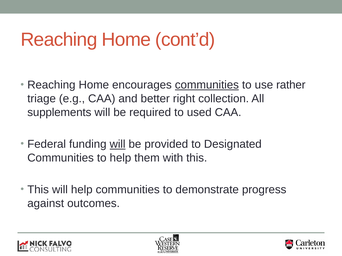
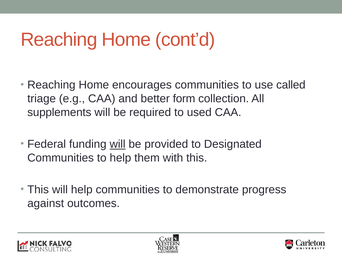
communities at (207, 85) underline: present -> none
rather: rather -> called
right: right -> form
